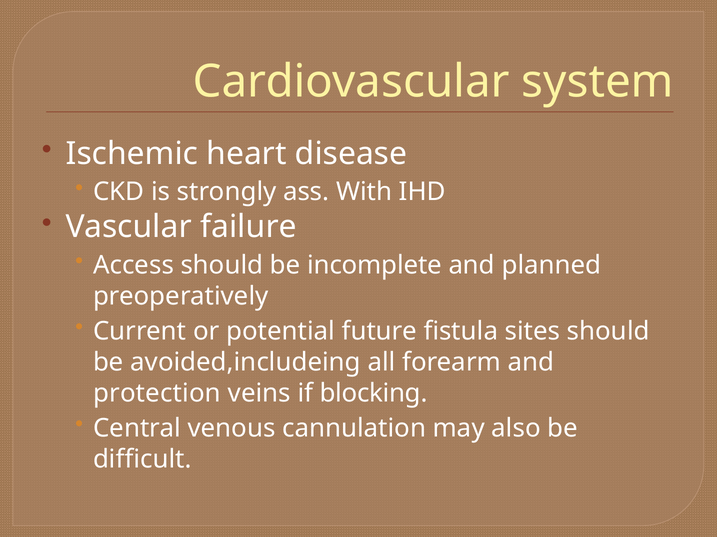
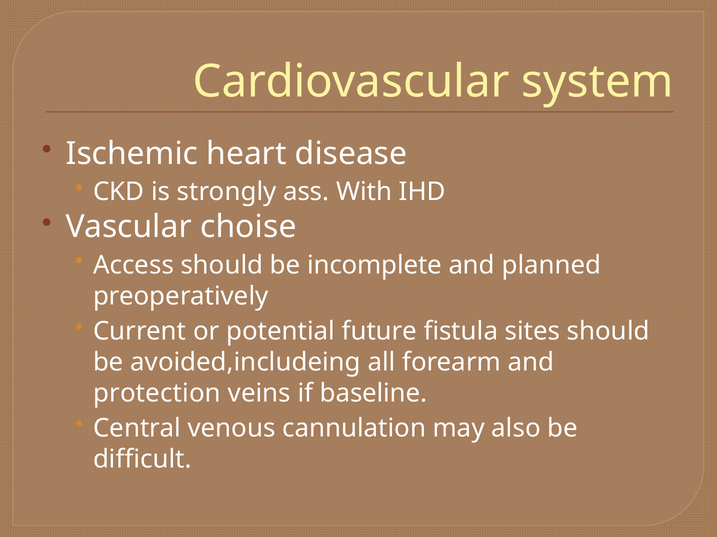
failure: failure -> choise
blocking: blocking -> baseline
